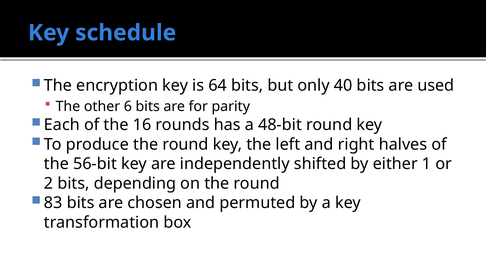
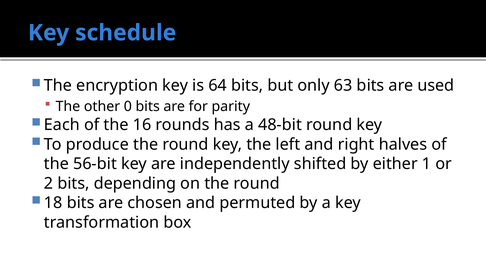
40: 40 -> 63
6: 6 -> 0
83: 83 -> 18
